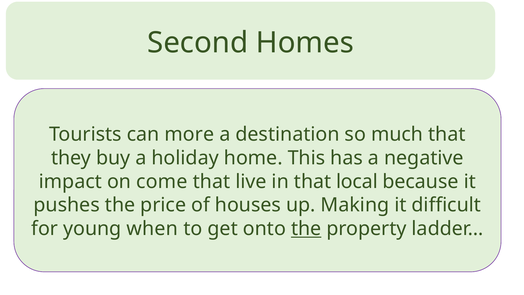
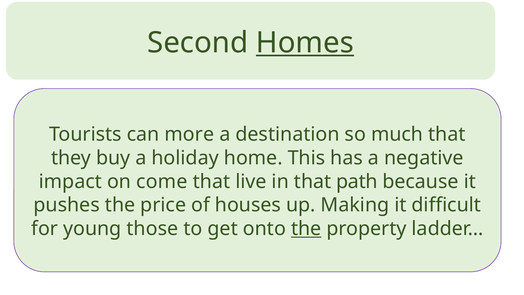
Homes underline: none -> present
local: local -> path
when: when -> those
